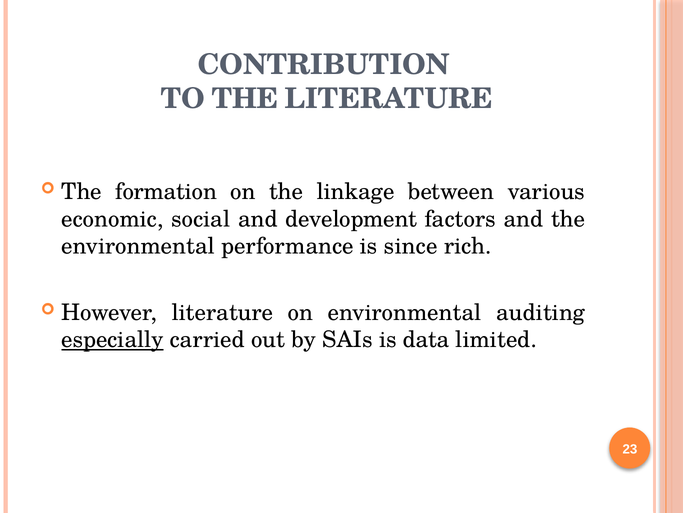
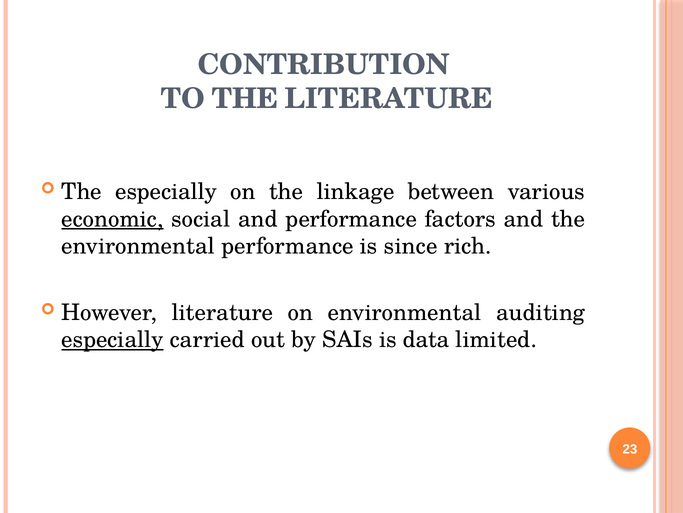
The formation: formation -> especially
economic underline: none -> present
and development: development -> performance
